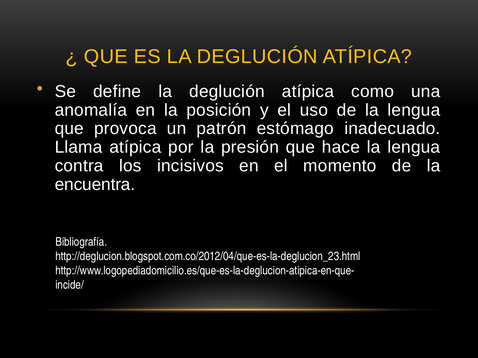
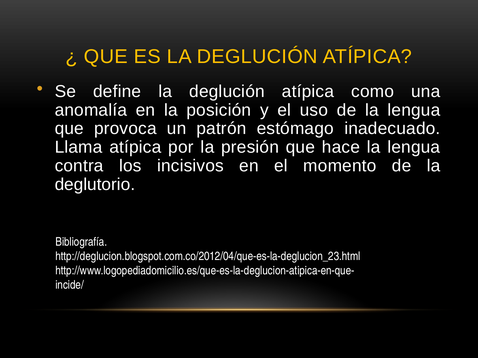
encuentra: encuentra -> deglutorio
